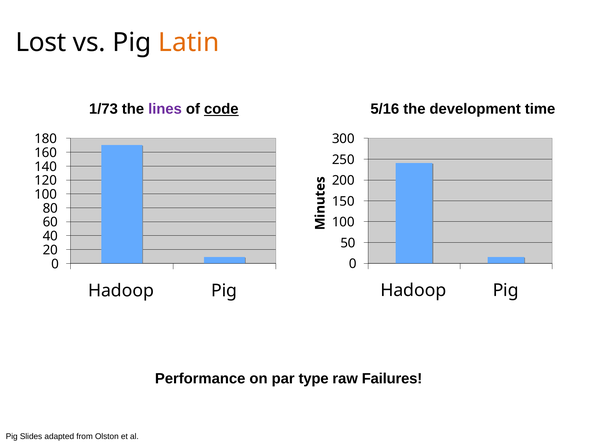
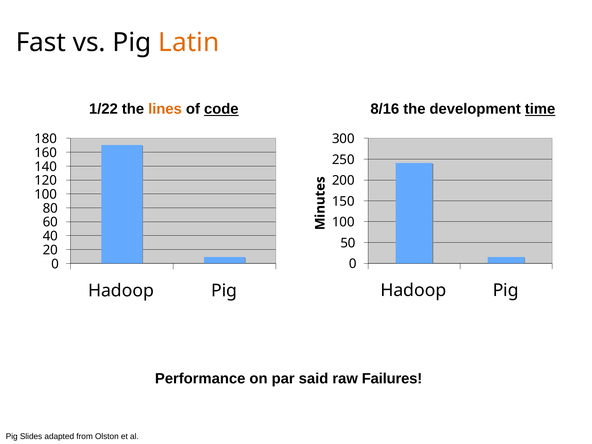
Lost: Lost -> Fast
1/73: 1/73 -> 1/22
lines colour: purple -> orange
5/16: 5/16 -> 8/16
time underline: none -> present
type: type -> said
